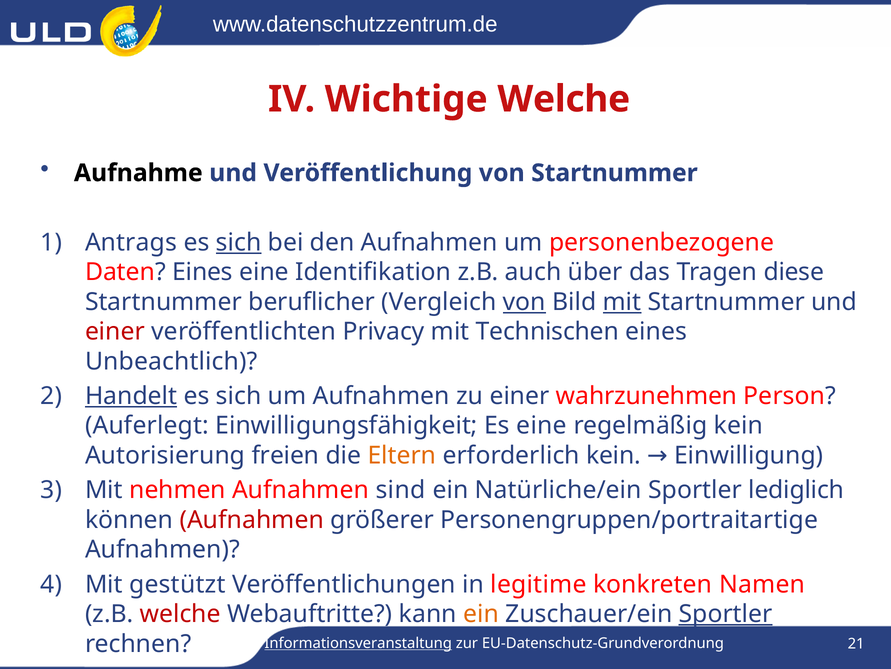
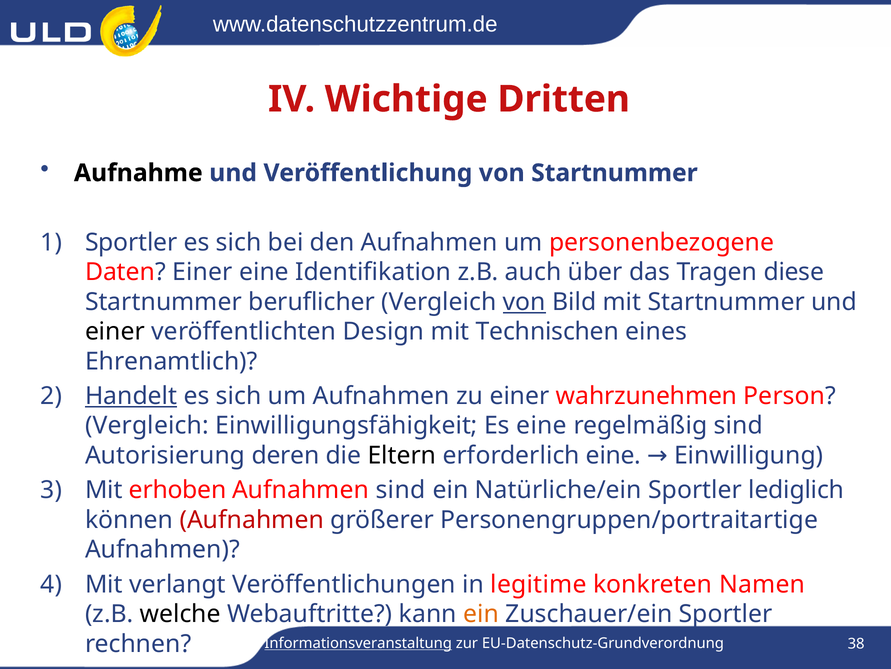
Wichtige Welche: Welche -> Dritten
Antrags at (131, 242): Antrags -> Sportler
sich at (239, 242) underline: present -> none
Daten Eines: Eines -> Einer
mit at (622, 302) underline: present -> none
einer at (115, 331) colour: red -> black
Privacy: Privacy -> Design
Unbeachtlich: Unbeachtlich -> Ehrenamtlich
Auferlegt at (147, 425): Auferlegt -> Vergleich
regelmäßig kein: kein -> sind
freien: freien -> deren
Eltern colour: orange -> black
erforderlich kein: kein -> eine
nehmen: nehmen -> erhoben
gestützt: gestützt -> verlangt
welche at (180, 613) colour: red -> black
Sportler at (726, 613) underline: present -> none
21: 21 -> 38
